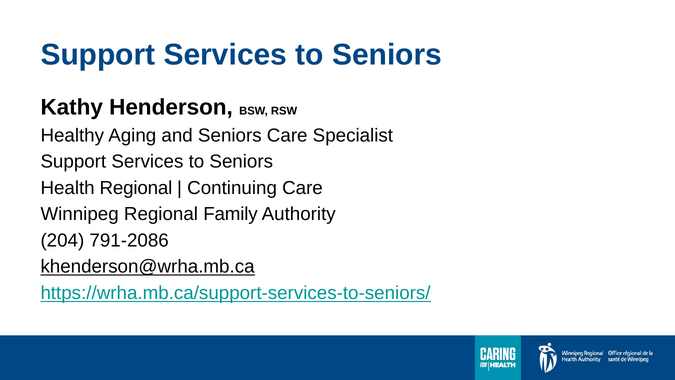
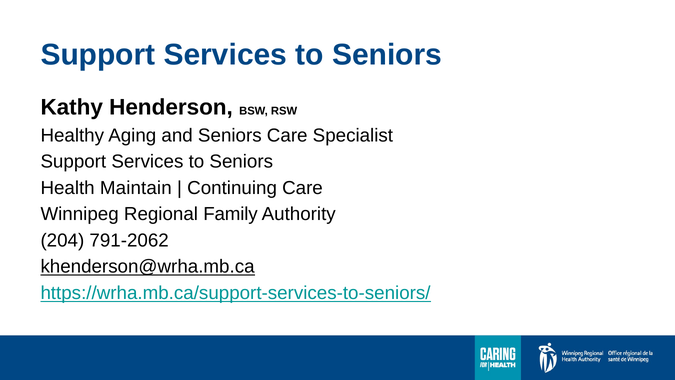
Health Regional: Regional -> Maintain
791-2086: 791-2086 -> 791-2062
